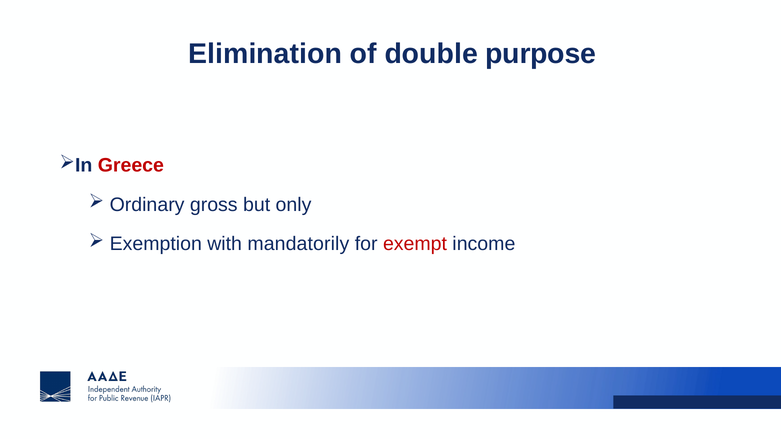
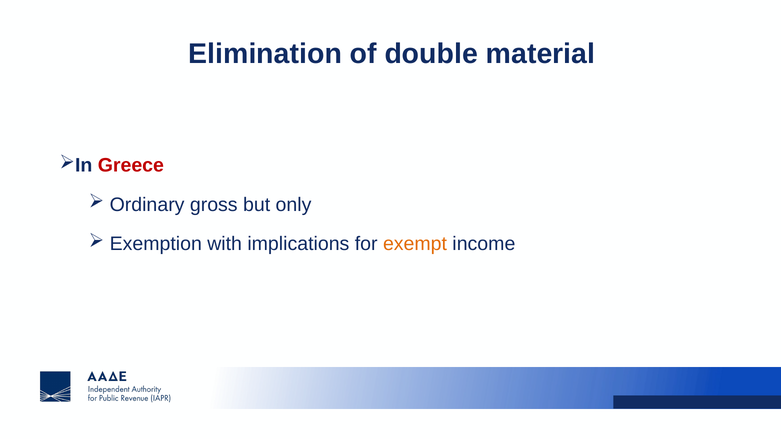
purpose: purpose -> material
mandatorily: mandatorily -> implications
exempt colour: red -> orange
